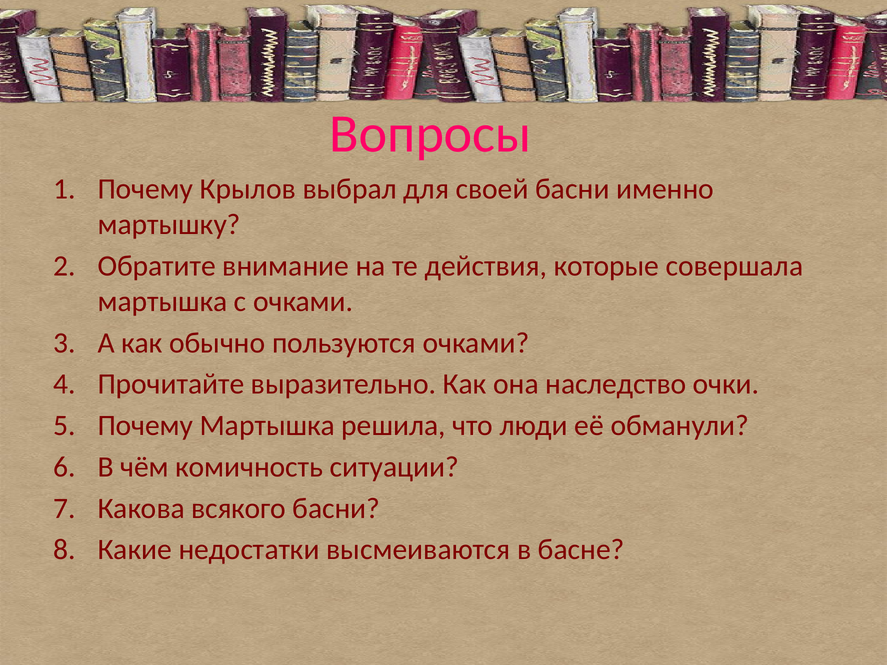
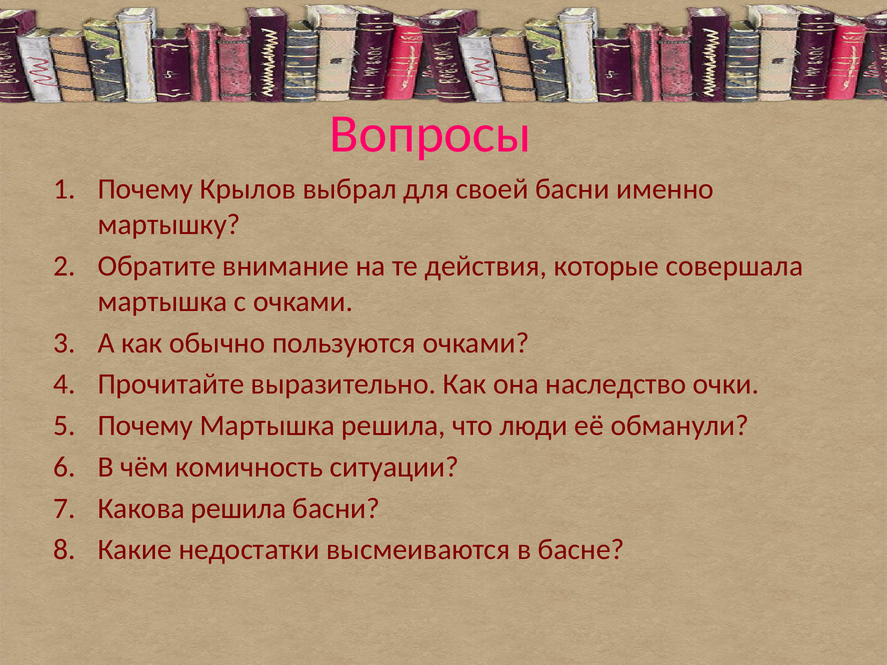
Какова всякого: всякого -> решила
